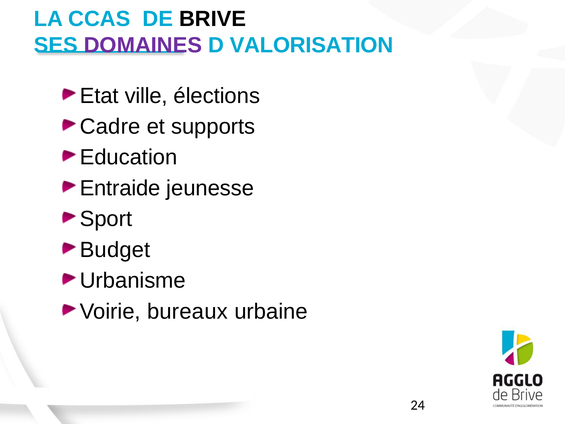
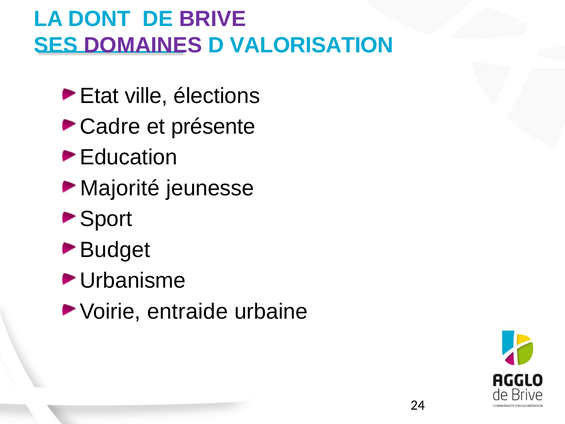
CCAS: CCAS -> DONT
BRIVE colour: black -> purple
supports: supports -> présente
Entraide: Entraide -> Majorité
bureaux: bureaux -> entraide
